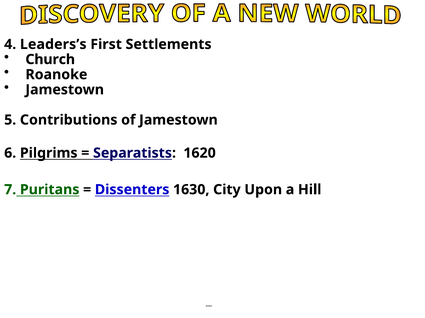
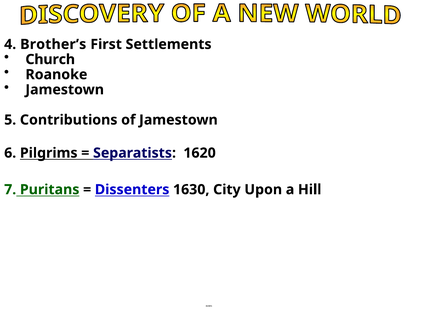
Leaders’s: Leaders’s -> Brother’s
